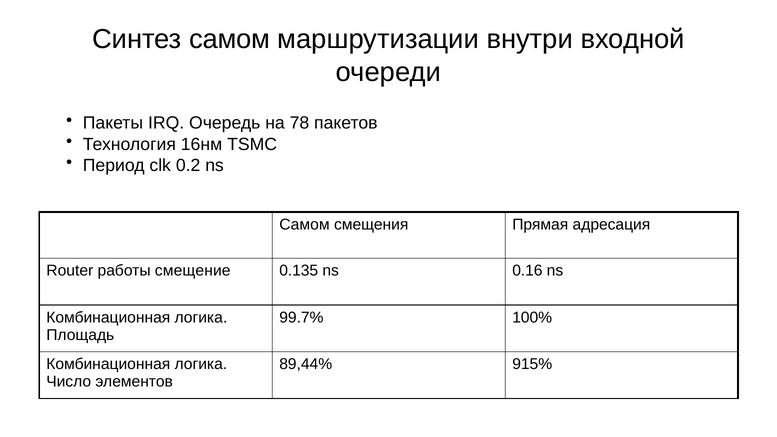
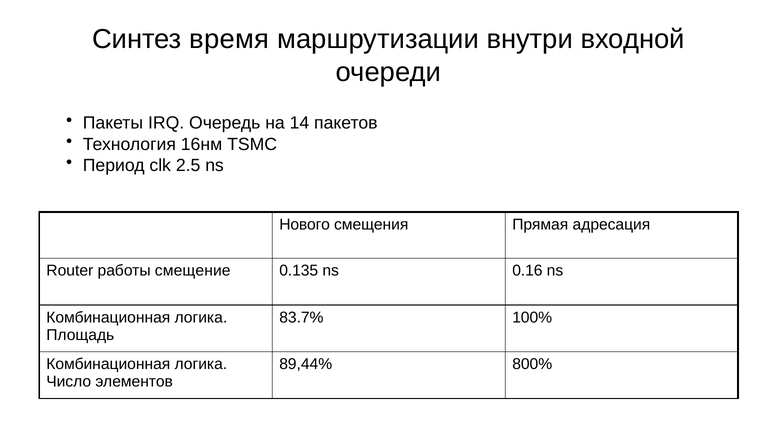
Синтез самом: самом -> время
78: 78 -> 14
0.2: 0.2 -> 2.5
Самом at (304, 224): Самом -> Нового
99.7%: 99.7% -> 83.7%
915%: 915% -> 800%
